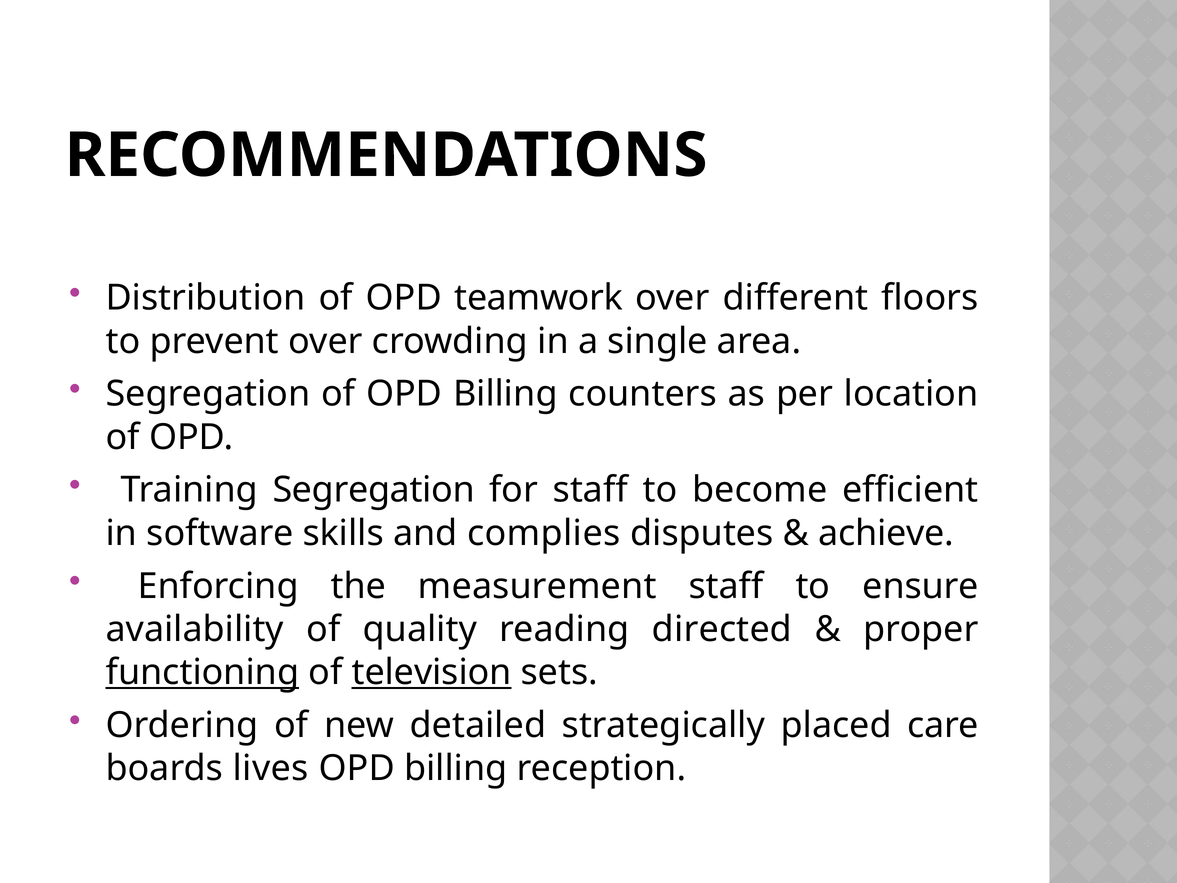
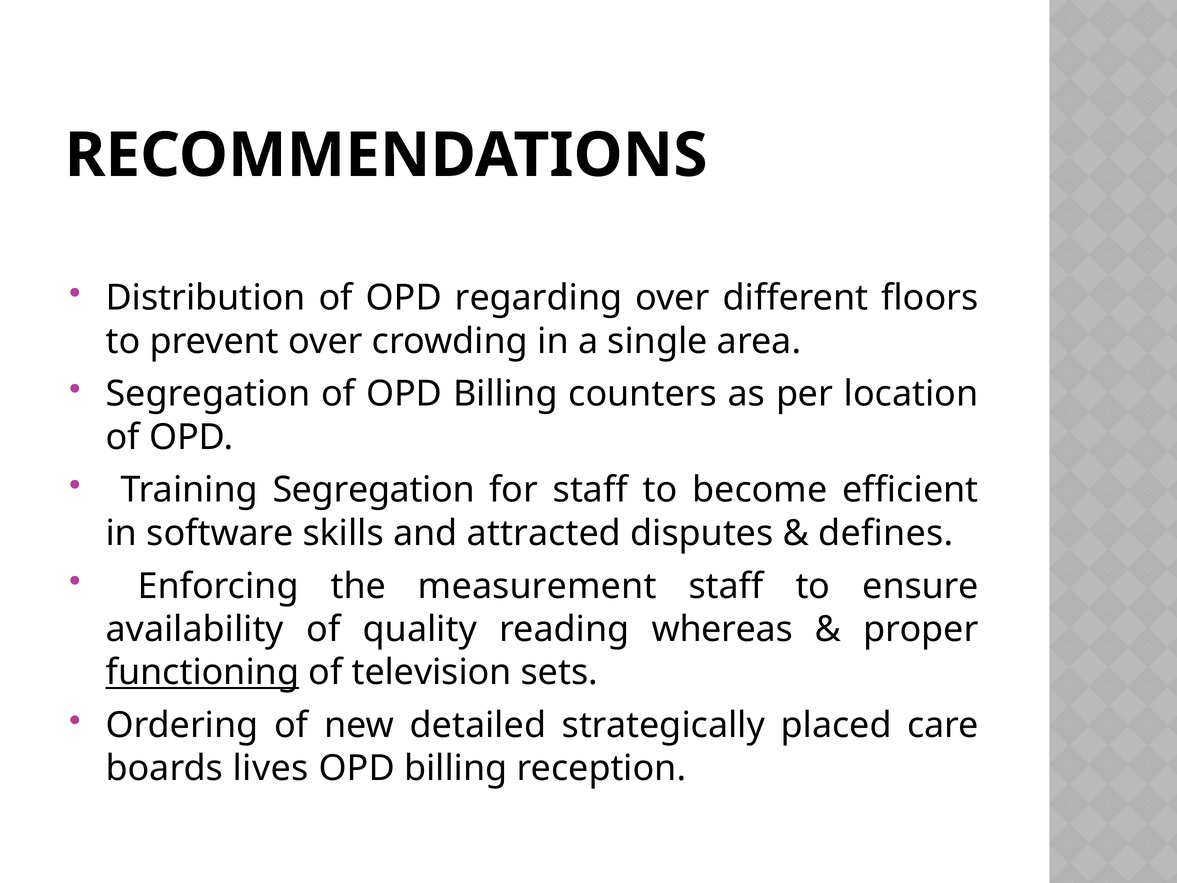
teamwork: teamwork -> regarding
complies: complies -> attracted
achieve: achieve -> defines
directed: directed -> whereas
television underline: present -> none
